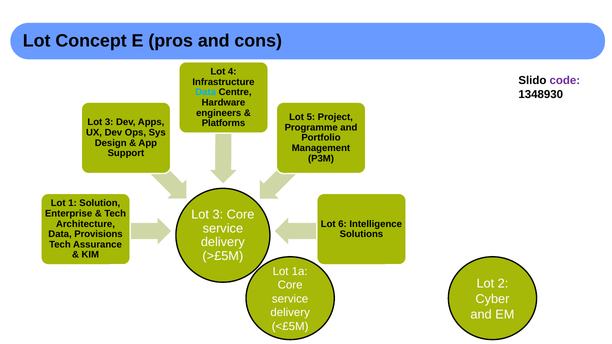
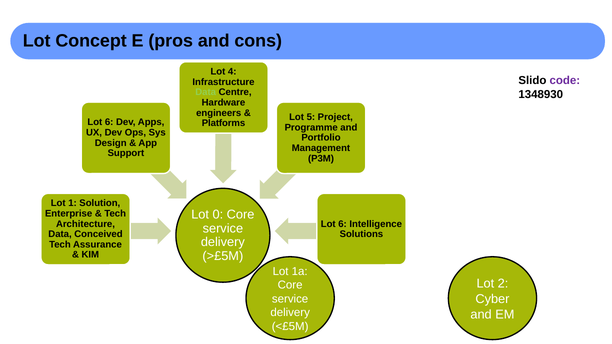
Data at (206, 92) colour: light blue -> light green
3 at (109, 122): 3 -> 6
3 at (218, 215): 3 -> 0
Provisions: Provisions -> Conceived
